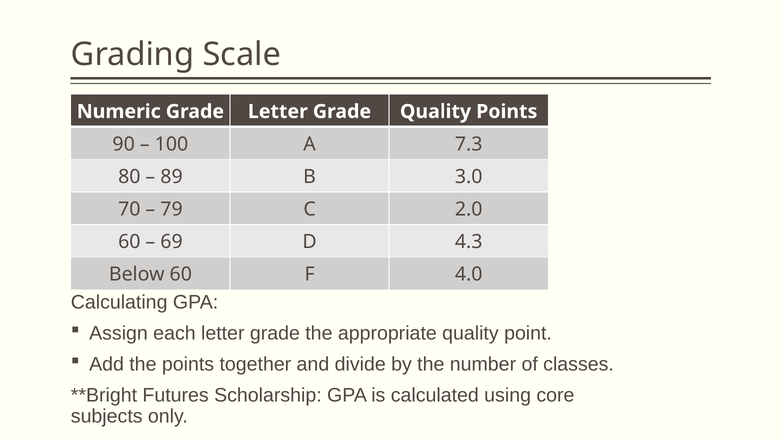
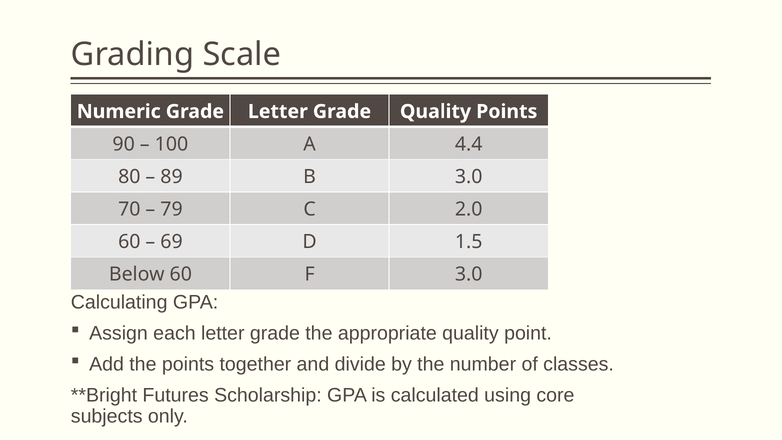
7.3: 7.3 -> 4.4
4.3: 4.3 -> 1.5
F 4.0: 4.0 -> 3.0
